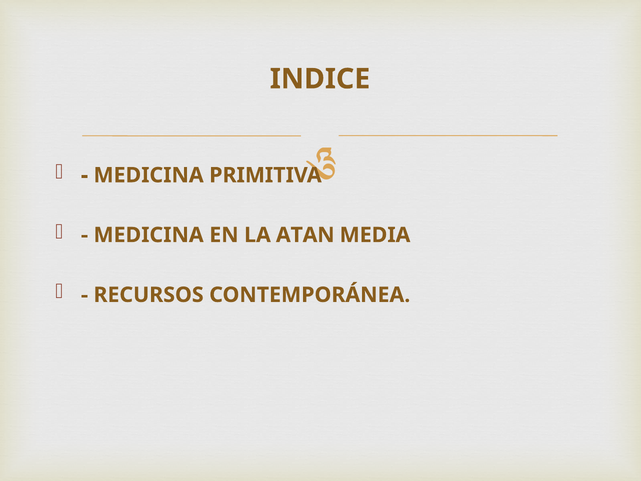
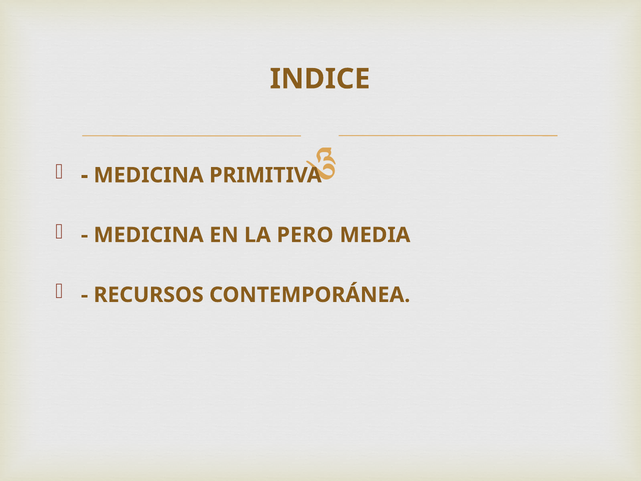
ATAN: ATAN -> PERO
